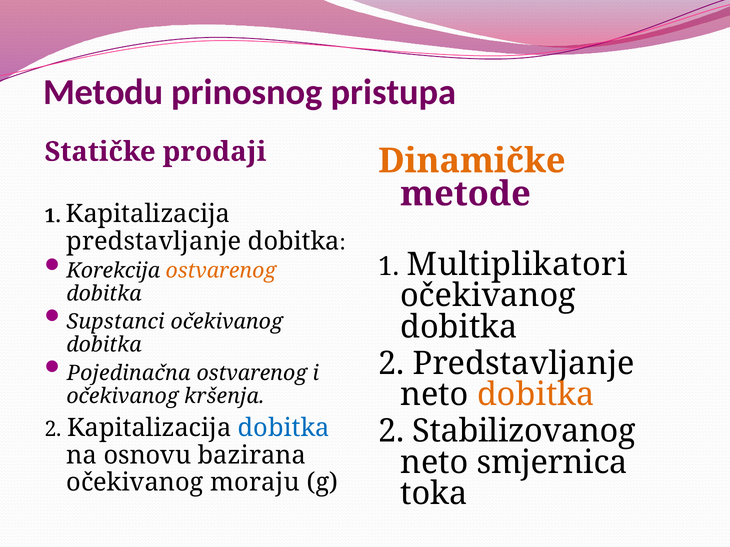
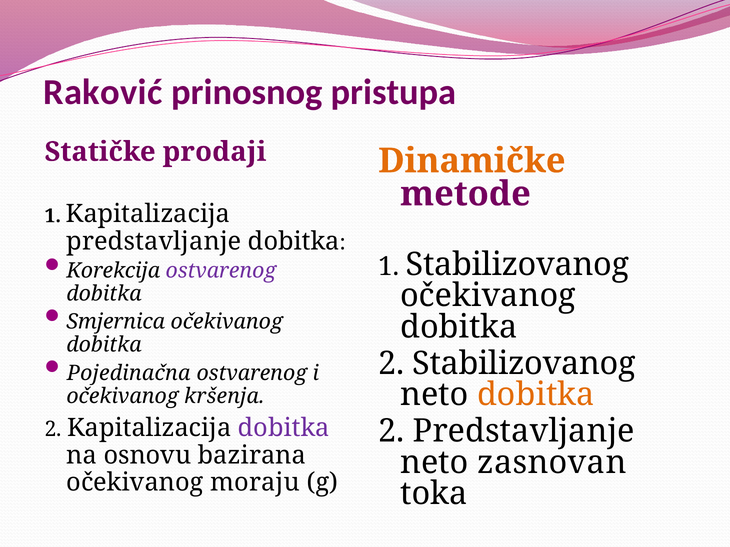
Metodu: Metodu -> Raković
ostvarenog at (221, 271) colour: orange -> purple
1 Multiplikatori: Multiplikatori -> Stabilizovanog
Supstanci: Supstanci -> Smjernica
2 Predstavljanje: Predstavljanje -> Stabilizovanog
2 Stabilizovanog: Stabilizovanog -> Predstavljanje
dobitka at (284, 428) colour: blue -> purple
smjernica: smjernica -> zasnovan
